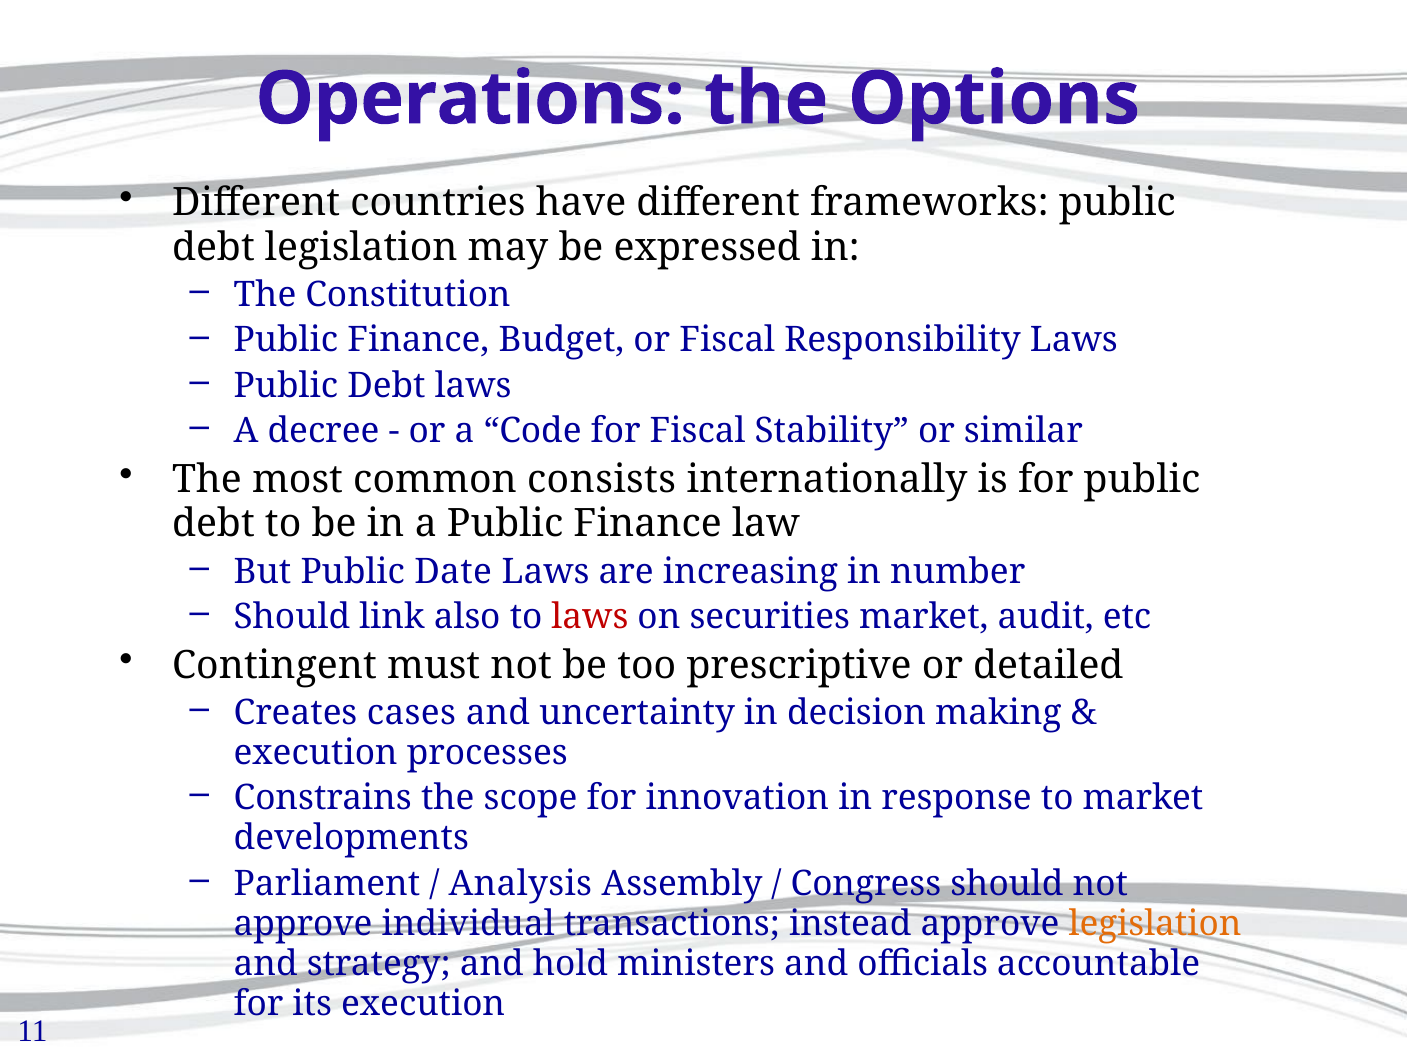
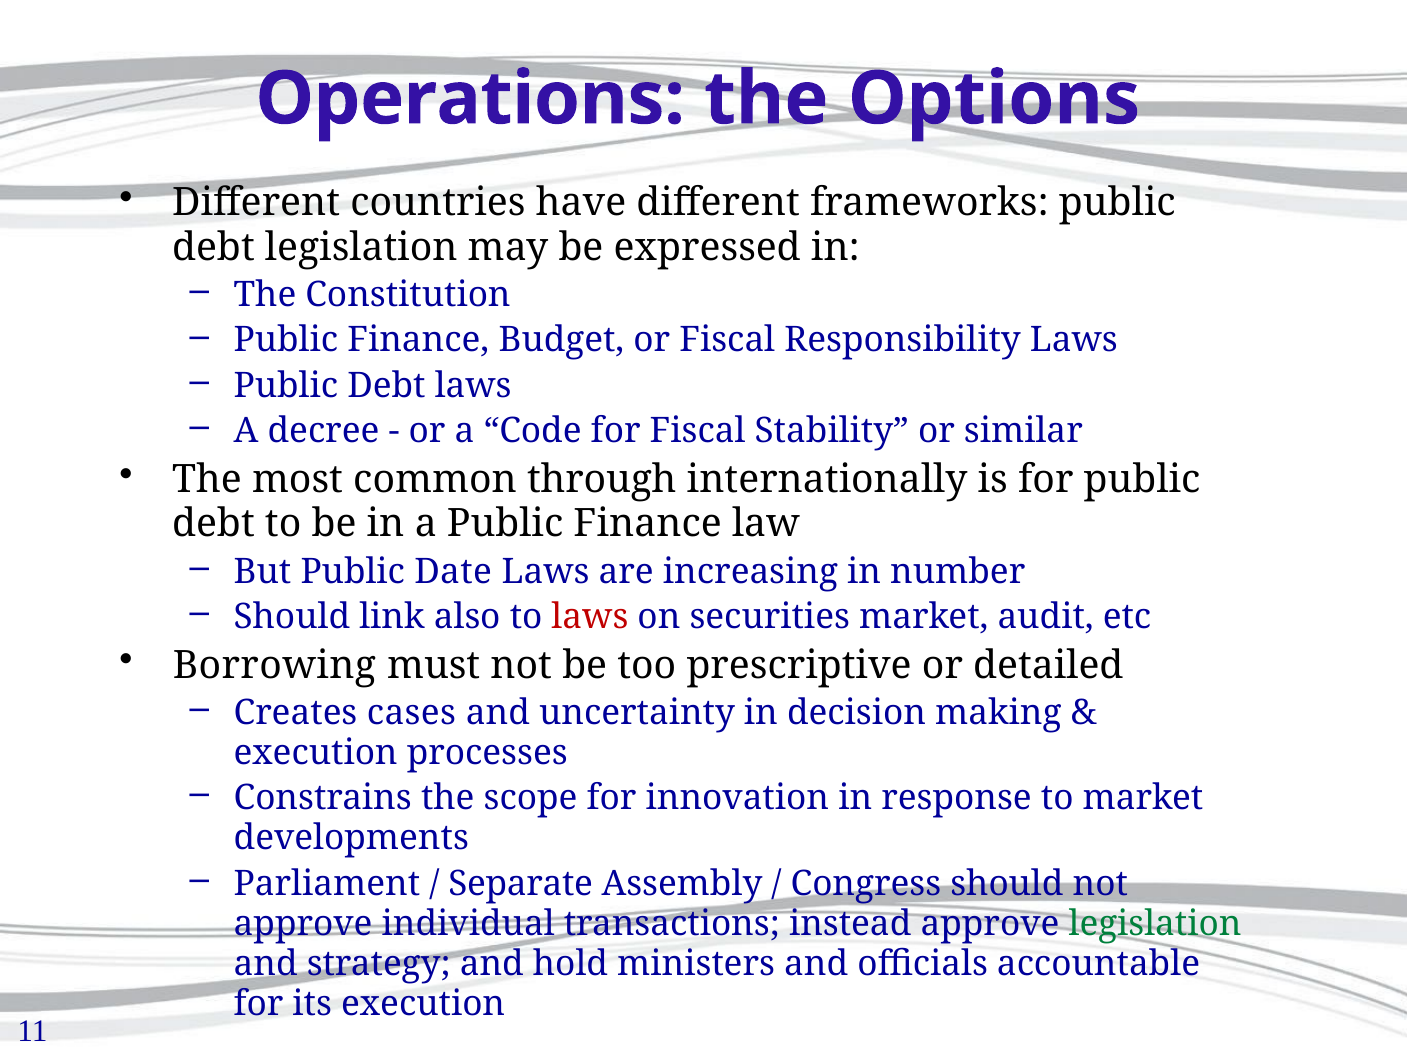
consists: consists -> through
Contingent: Contingent -> Borrowing
Analysis: Analysis -> Separate
legislation at (1155, 924) colour: orange -> green
